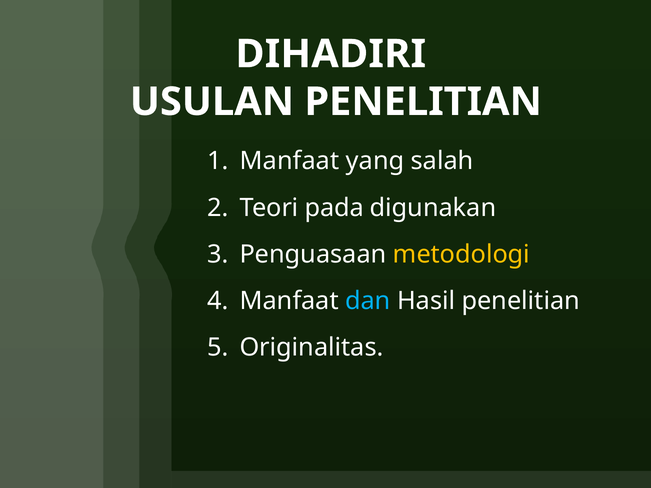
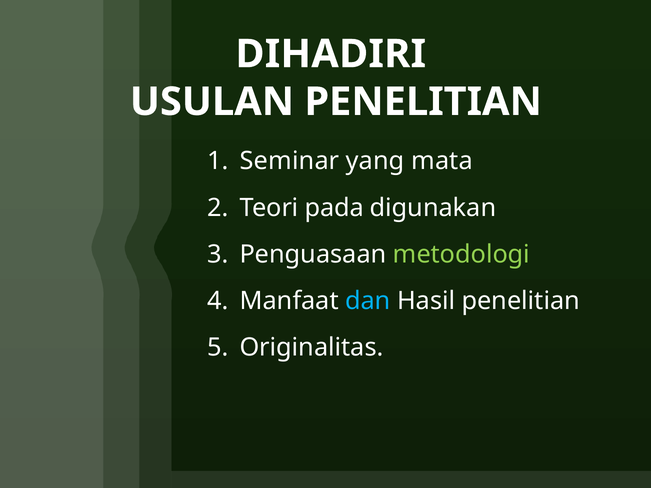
Manfaat at (290, 161): Manfaat -> Seminar
salah: salah -> mata
metodologi colour: yellow -> light green
